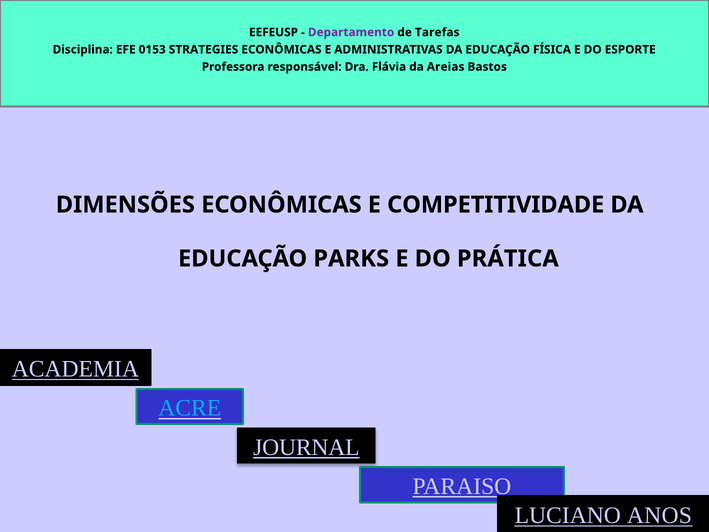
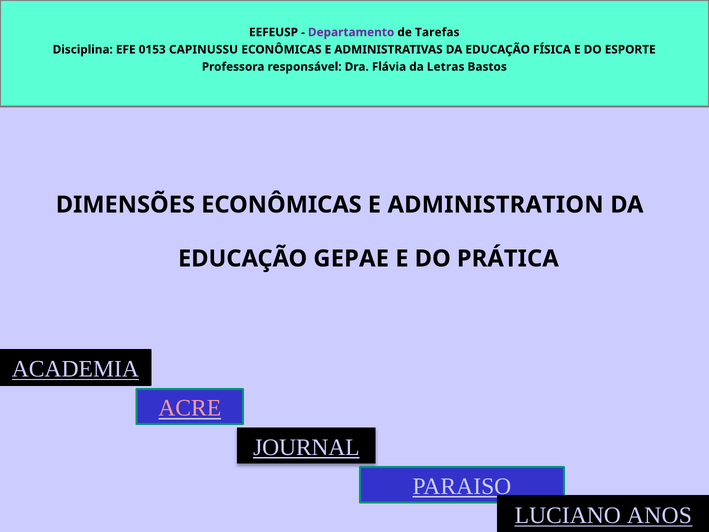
STRATEGIES: STRATEGIES -> CAPINUSSU
Areias: Areias -> Letras
COMPETITIVIDADE: COMPETITIVIDADE -> ADMINISTRATION
PARKS: PARKS -> GEPAE
ACRE colour: light blue -> pink
